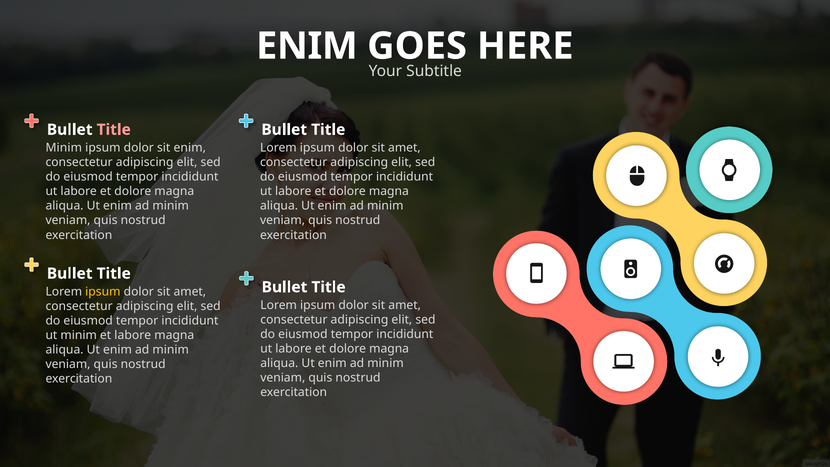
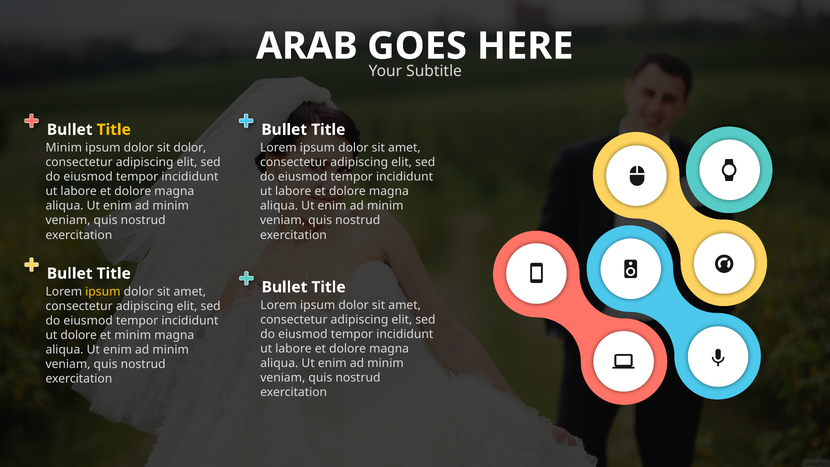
ENIM at (307, 46): ENIM -> ARAB
Title at (114, 130) colour: pink -> yellow
sit enim: enim -> dolor
ut minim: minim -> dolore
et labore: labore -> minim
